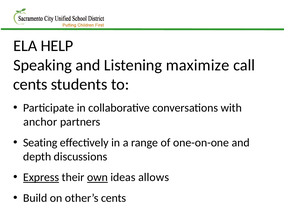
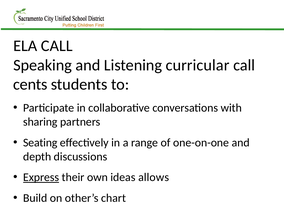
ELA HELP: HELP -> CALL
maximize: maximize -> curricular
anchor: anchor -> sharing
own underline: present -> none
other’s cents: cents -> chart
